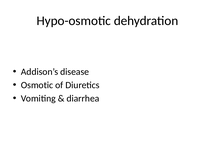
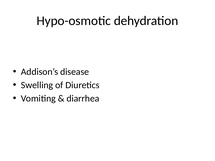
Osmotic: Osmotic -> Swelling
